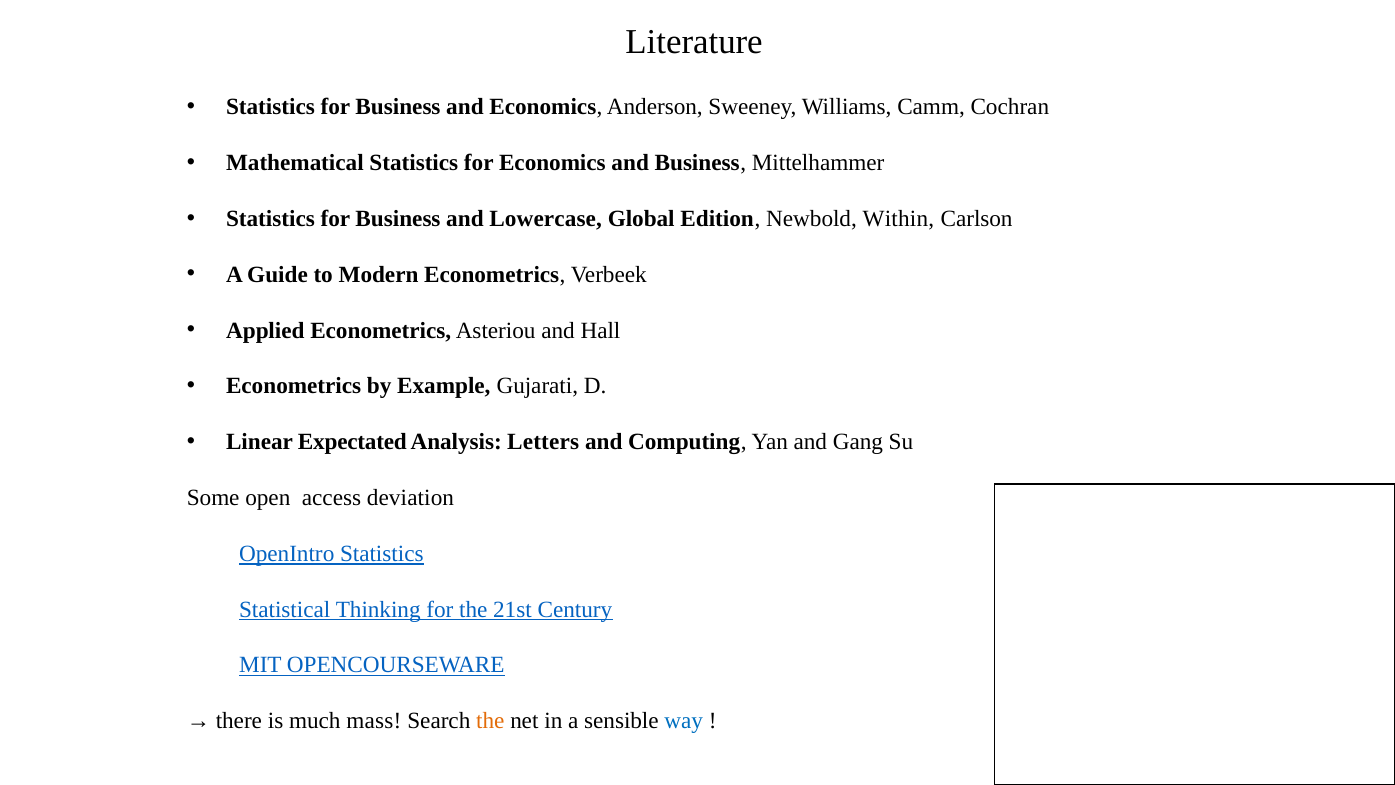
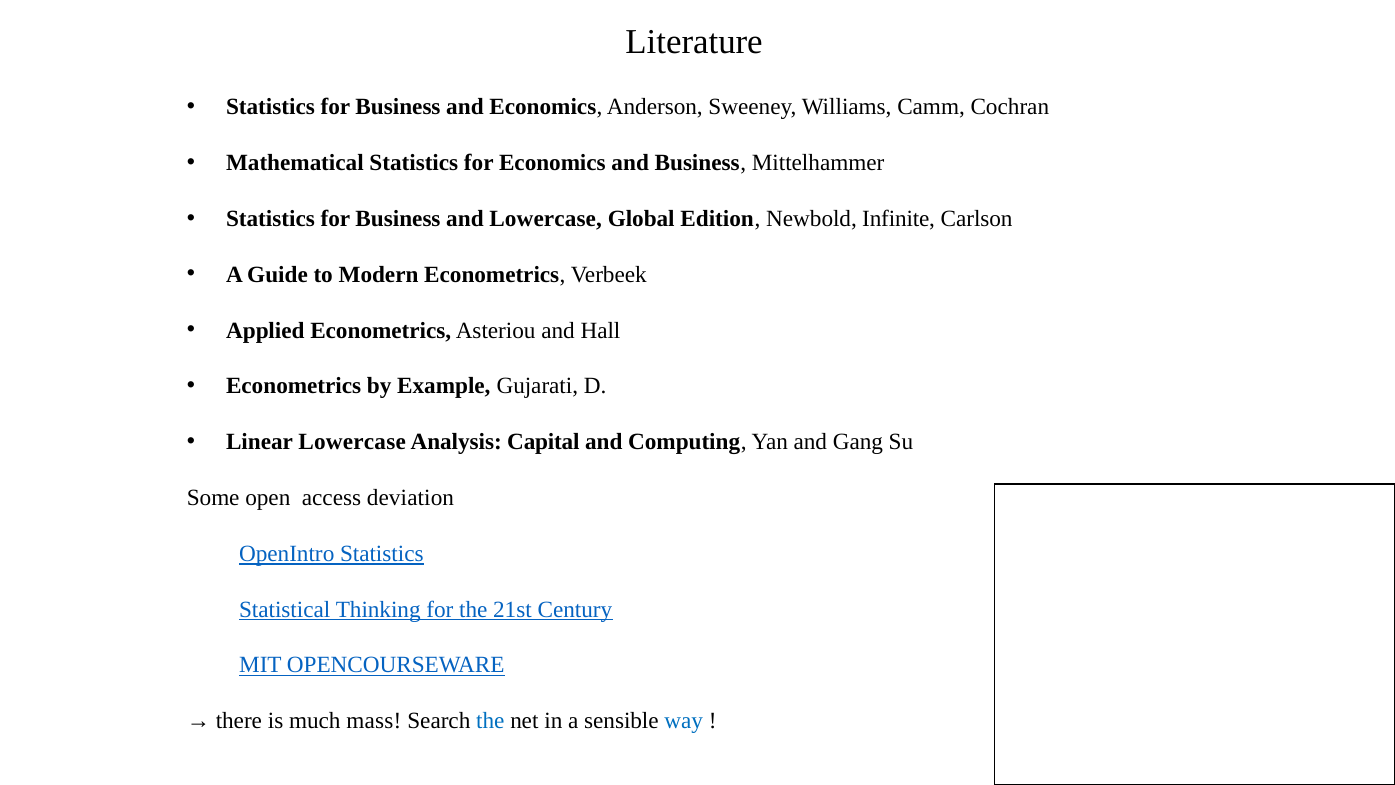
Within: Within -> Infinite
Linear Expectated: Expectated -> Lowercase
Letters: Letters -> Capital
the at (490, 721) colour: orange -> blue
